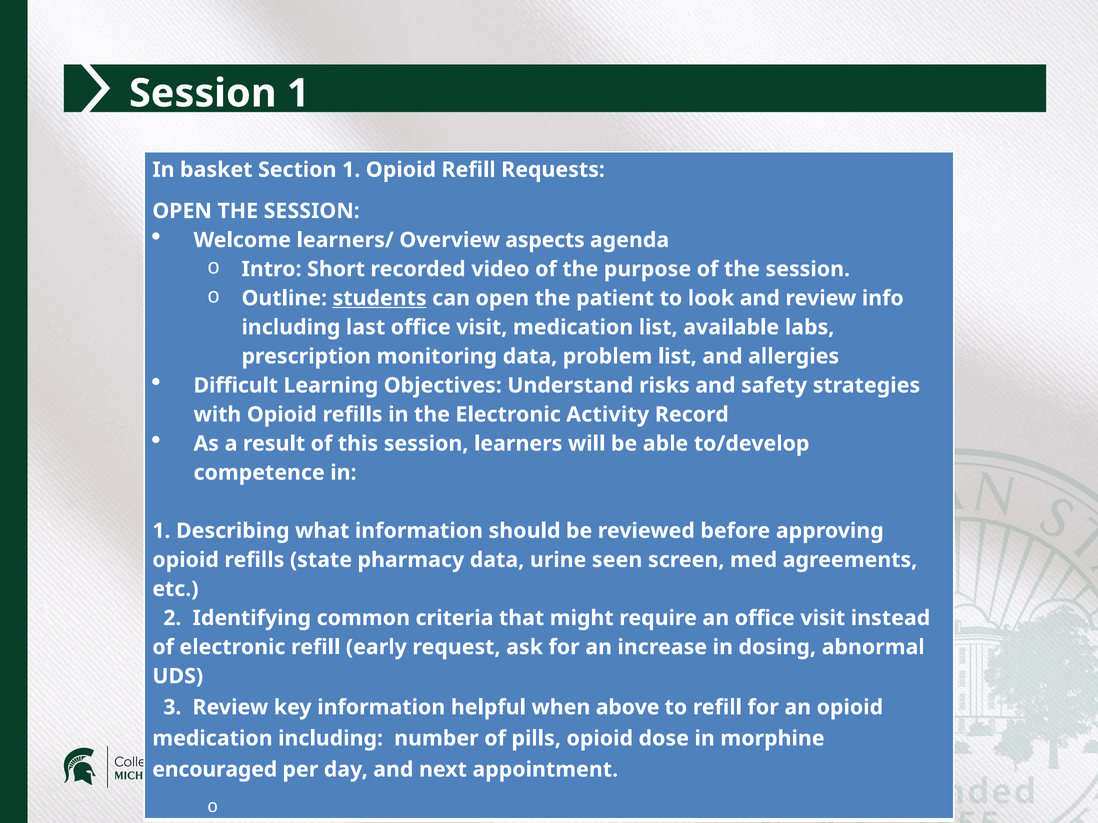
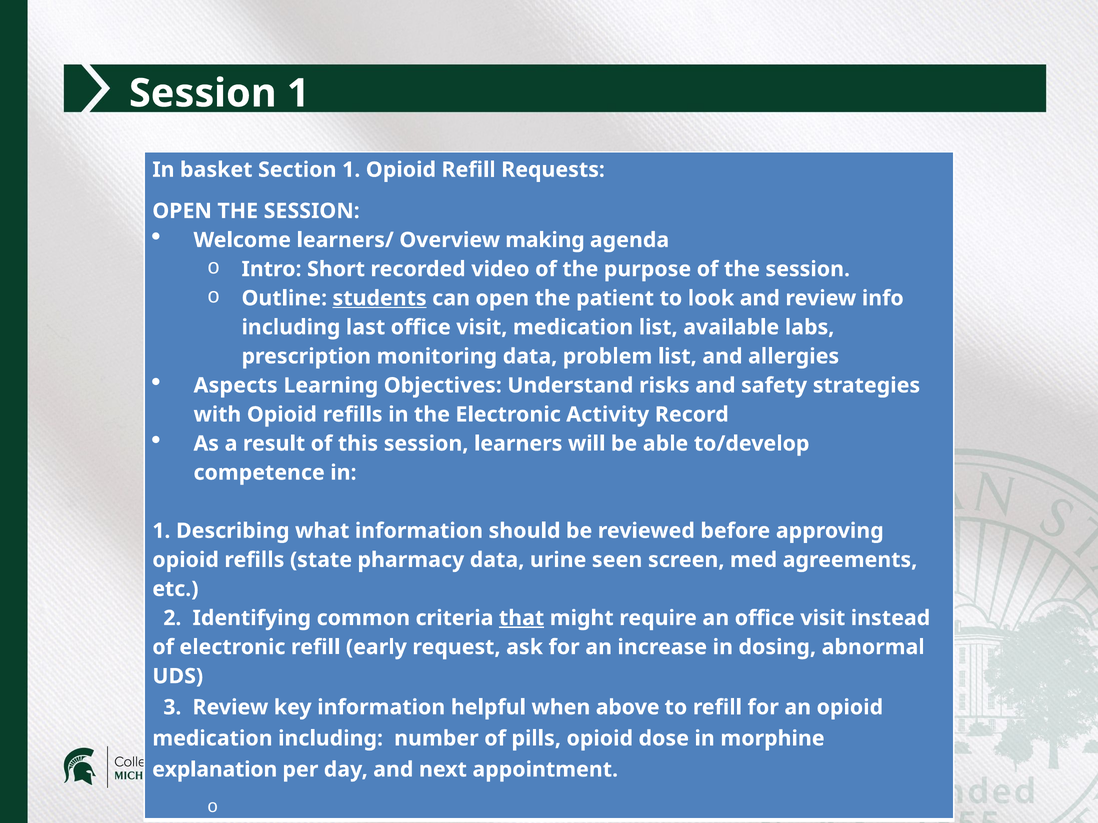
aspects: aspects -> making
Difficult: Difficult -> Aspects
that underline: none -> present
encouraged: encouraged -> explanation
